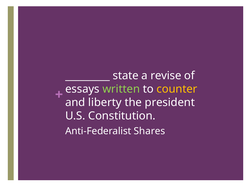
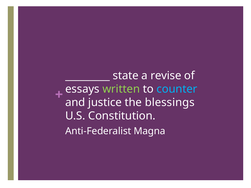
counter colour: yellow -> light blue
liberty: liberty -> justice
president: president -> blessings
Shares: Shares -> Magna
